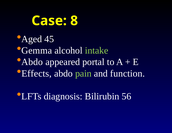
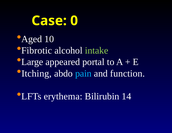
8: 8 -> 0
45: 45 -> 10
Gemma: Gemma -> Fibrotic
Abdo at (32, 62): Abdo -> Large
Effects: Effects -> Itching
pain colour: light green -> light blue
diagnosis: diagnosis -> erythema
56: 56 -> 14
